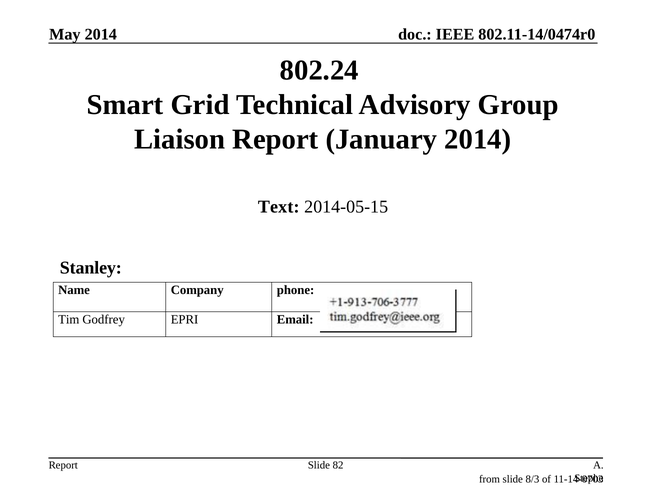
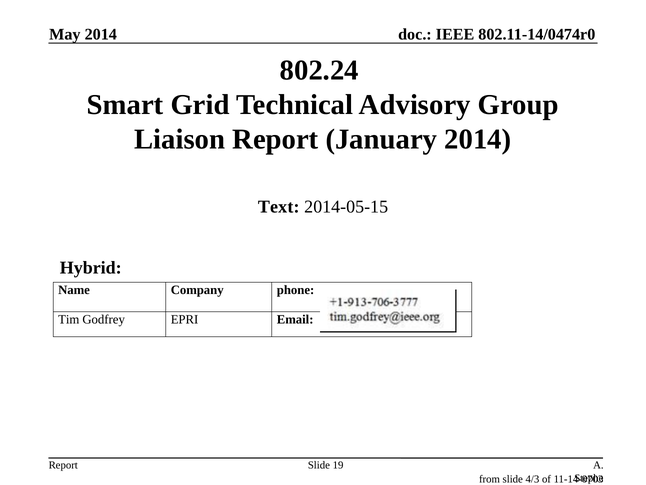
Stanley at (91, 268): Stanley -> Hybrid
82: 82 -> 19
8/3: 8/3 -> 4/3
